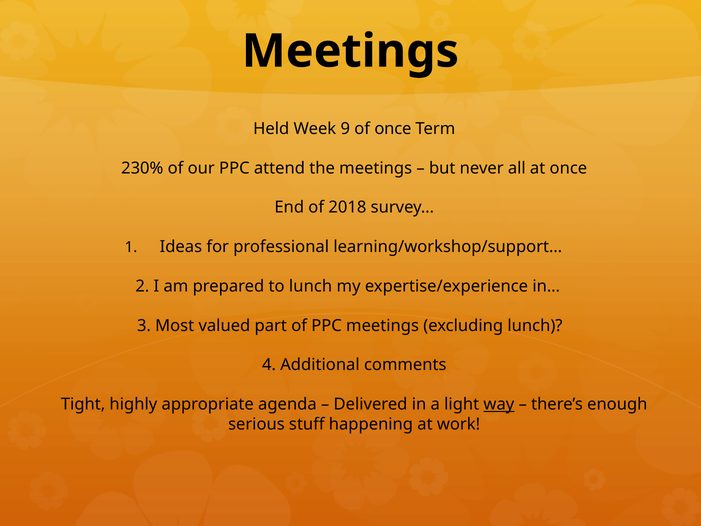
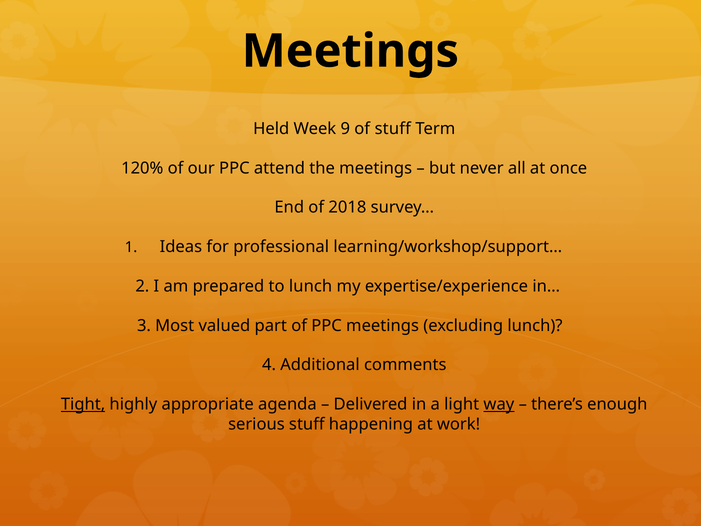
of once: once -> stuff
230%: 230% -> 120%
Tight underline: none -> present
